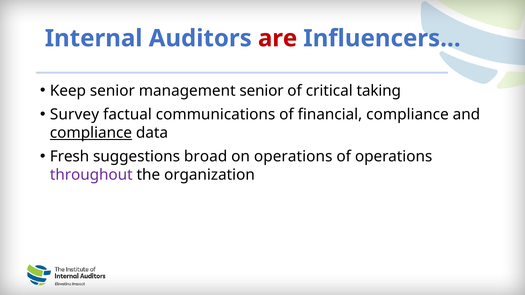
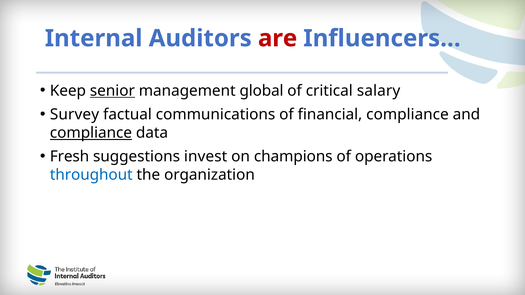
senior at (112, 91) underline: none -> present
management senior: senior -> global
taking: taking -> salary
broad: broad -> invest
on operations: operations -> champions
throughout colour: purple -> blue
